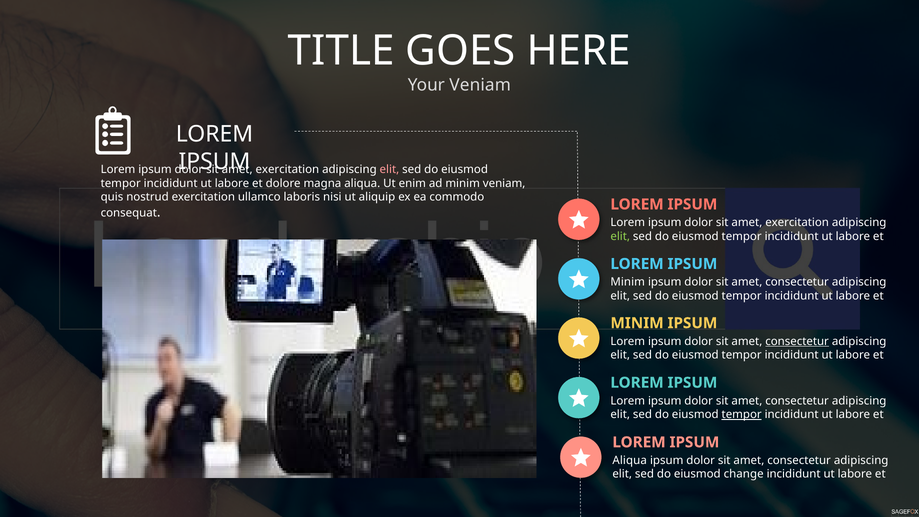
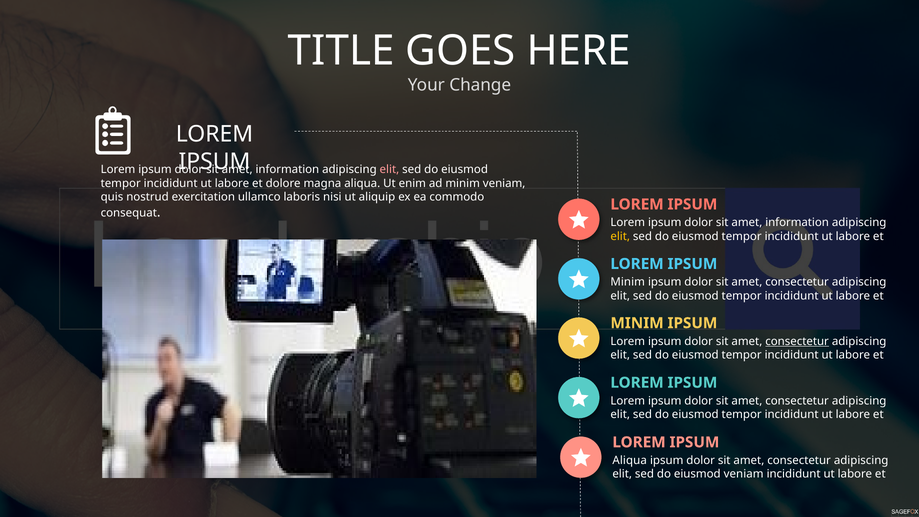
Your Veniam: Veniam -> Change
exercitation at (287, 170): exercitation -> information
exercitation at (797, 222): exercitation -> information
elit at (620, 236) colour: light green -> yellow
tempor at (742, 415) underline: present -> none
eiusmod change: change -> veniam
